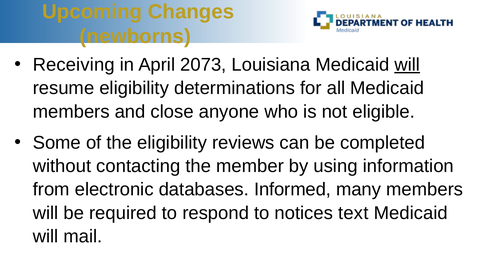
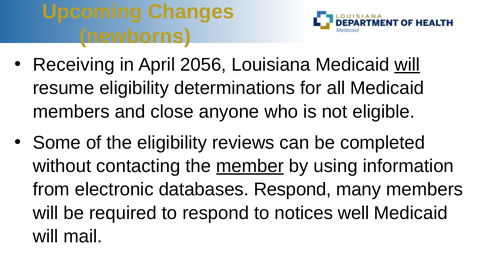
2073: 2073 -> 2056
member underline: none -> present
databases Informed: Informed -> Respond
text: text -> well
